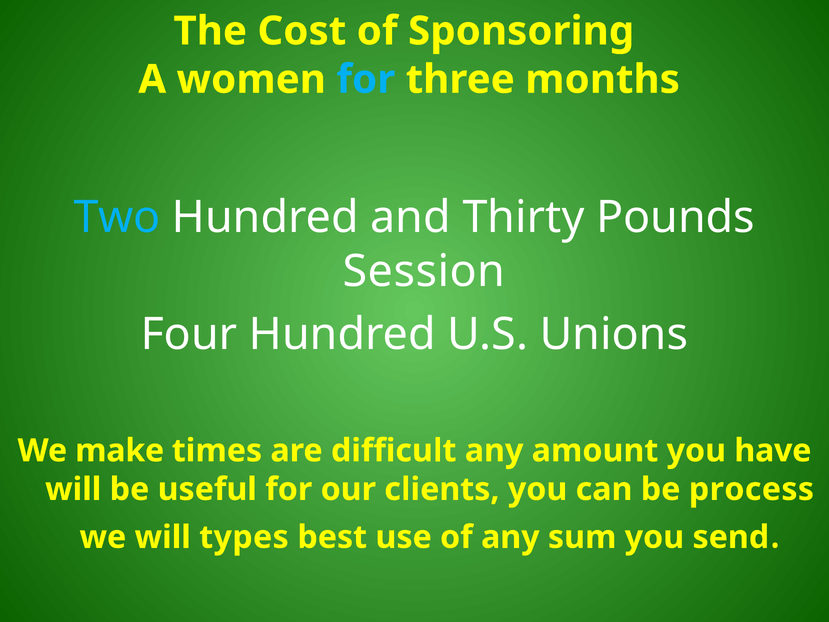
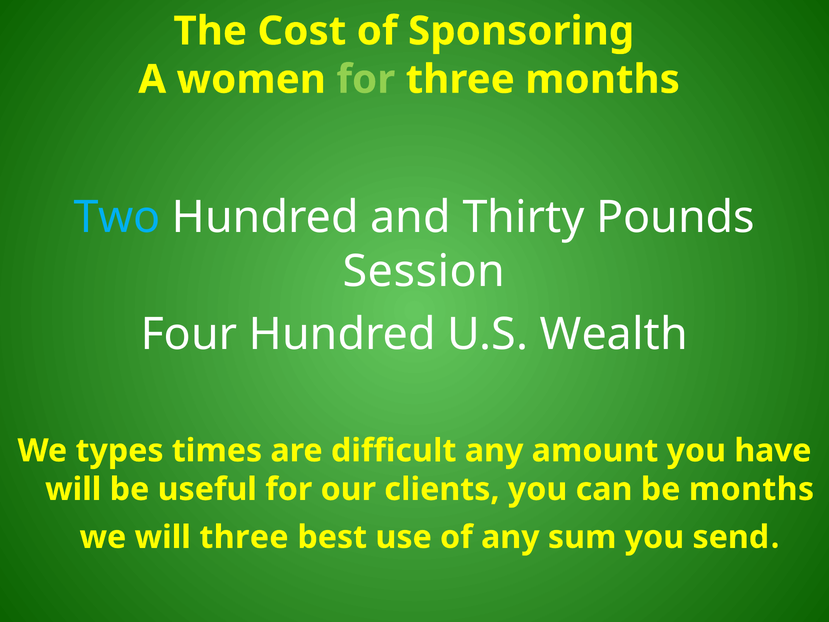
for at (366, 79) colour: light blue -> light green
Unions: Unions -> Wealth
make: make -> types
be process: process -> months
will types: types -> three
